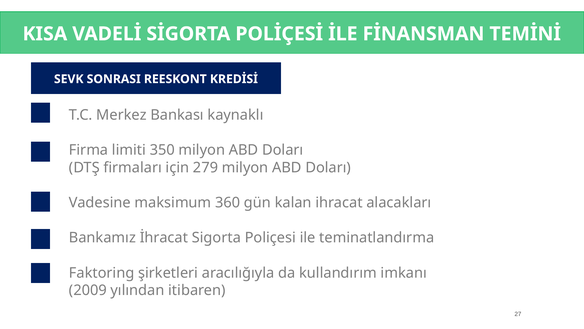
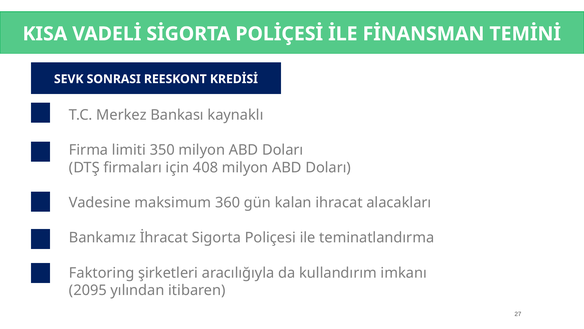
279: 279 -> 408
2009: 2009 -> 2095
